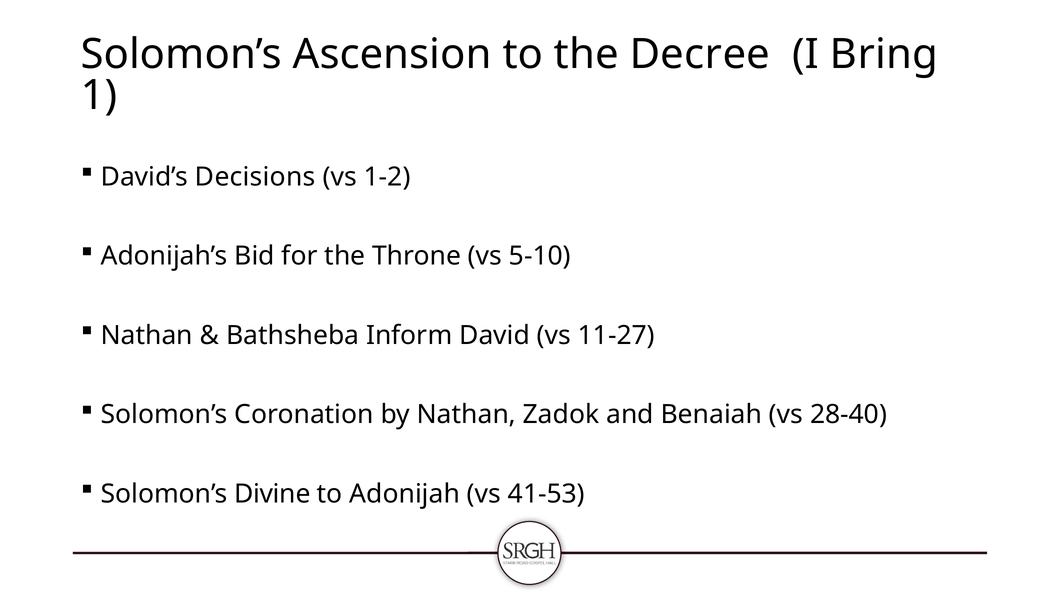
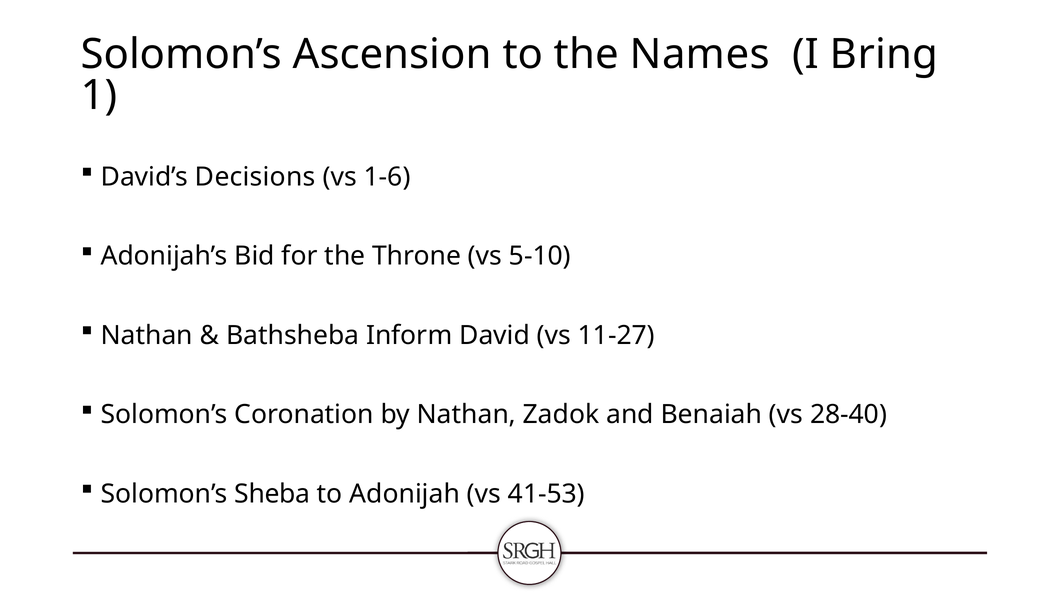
Decree: Decree -> Names
1-2: 1-2 -> 1-6
Divine: Divine -> Sheba
